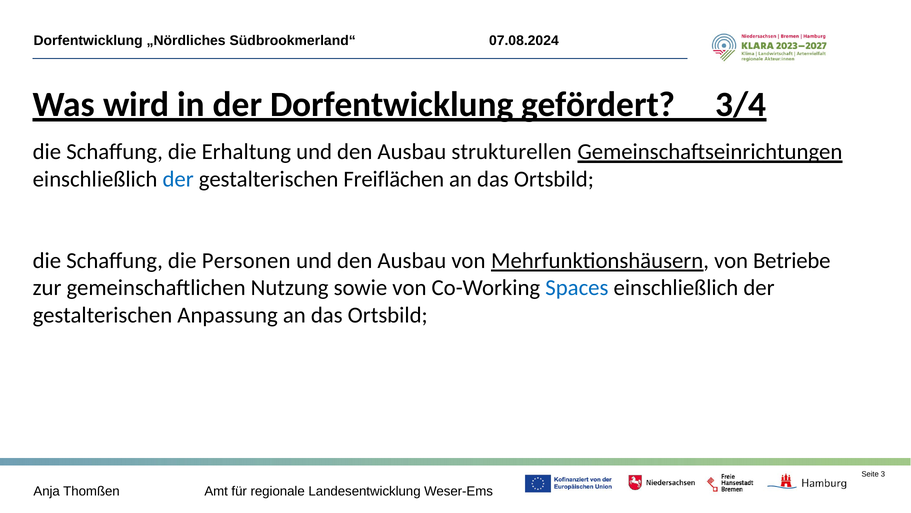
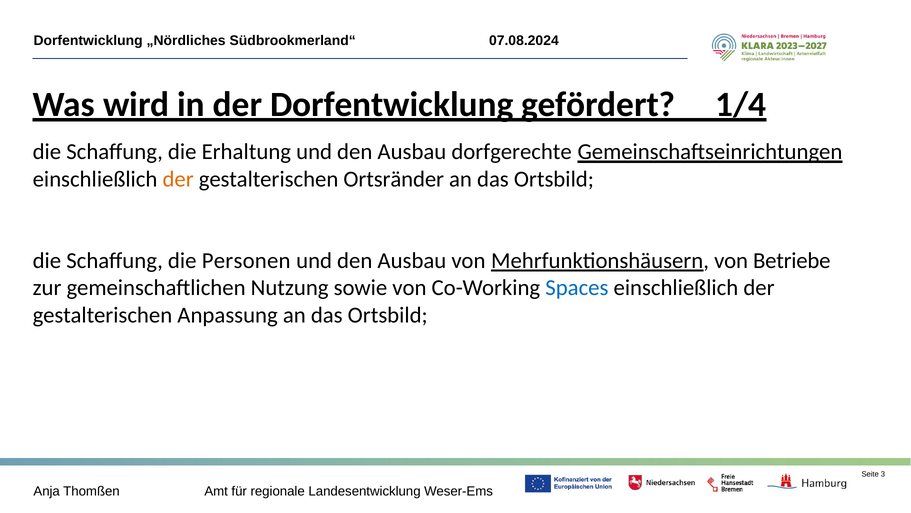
3/4: 3/4 -> 1/4
strukturellen: strukturellen -> dorfgerechte
der at (178, 179) colour: blue -> orange
Freiflächen: Freiflächen -> Ortsränder
